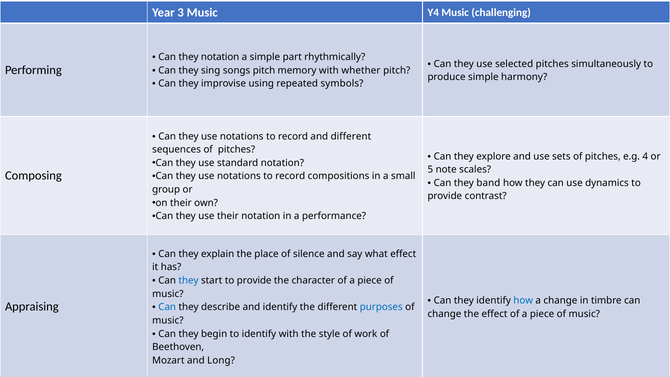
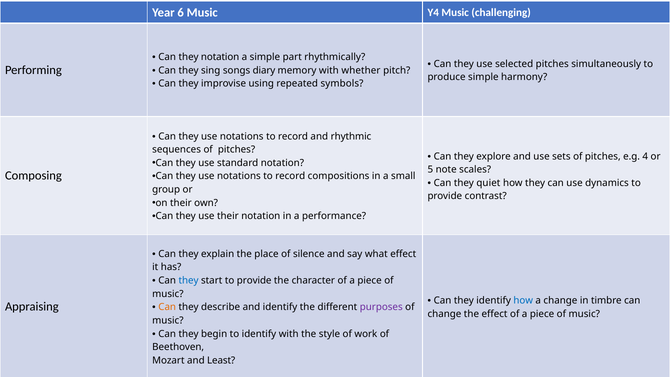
3: 3 -> 6
songs pitch: pitch -> diary
and different: different -> rhythmic
band: band -> quiet
Can at (167, 307) colour: blue -> orange
purposes colour: blue -> purple
Long: Long -> Least
